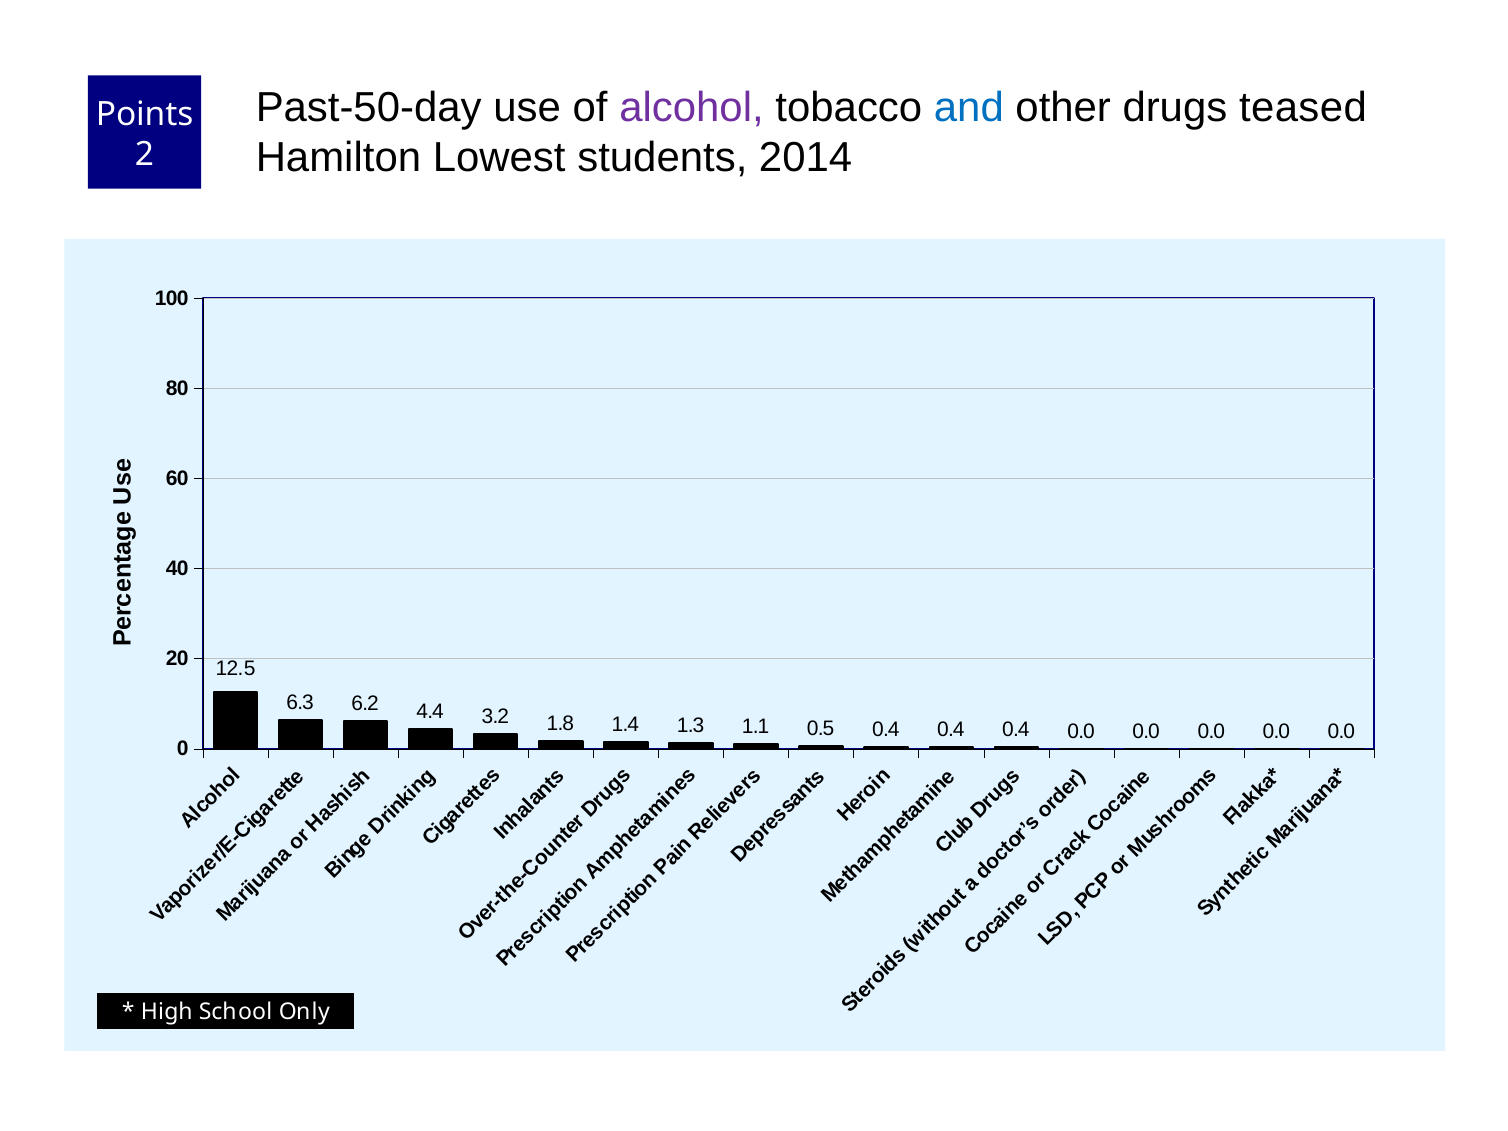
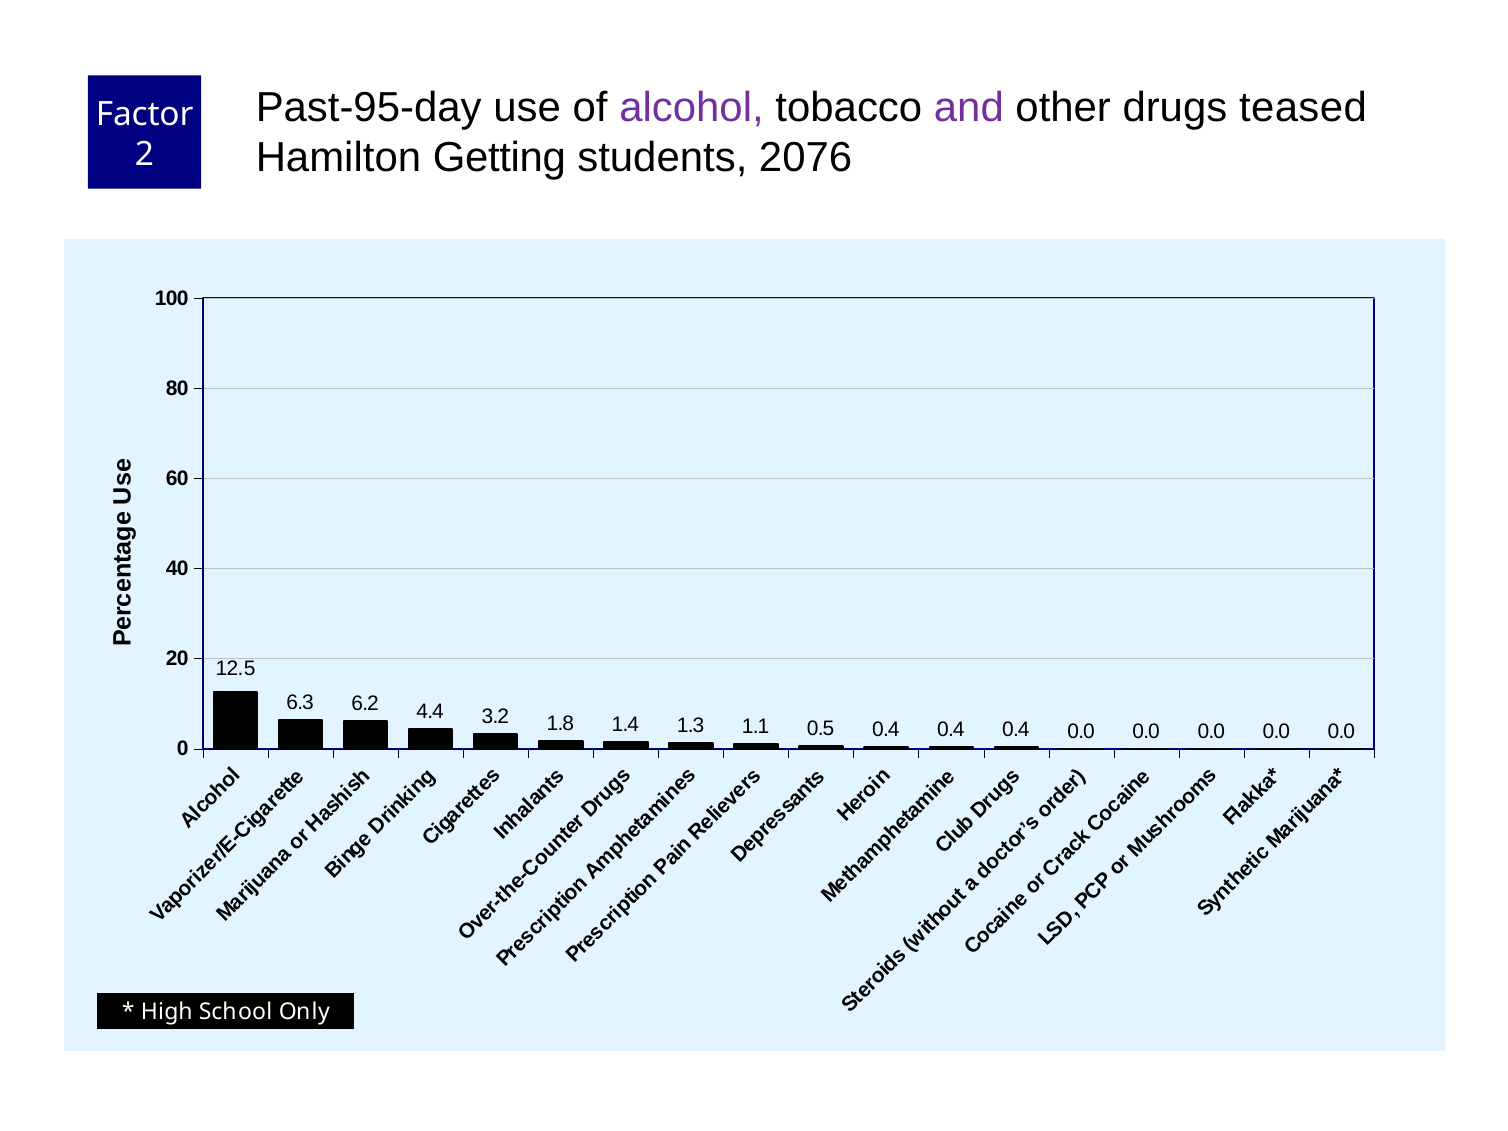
Past-50-day: Past-50-day -> Past-95-day
and colour: blue -> purple
Points: Points -> Factor
Lowest: Lowest -> Getting
2014: 2014 -> 2076
